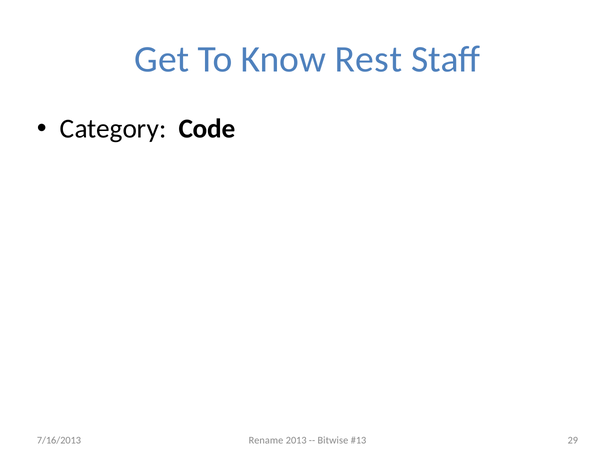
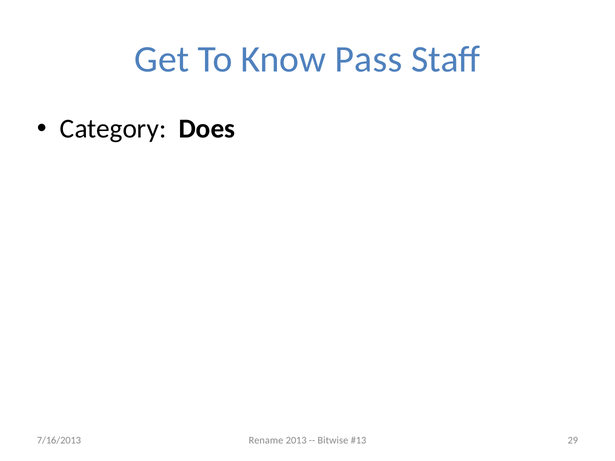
Rest: Rest -> Pass
Code: Code -> Does
